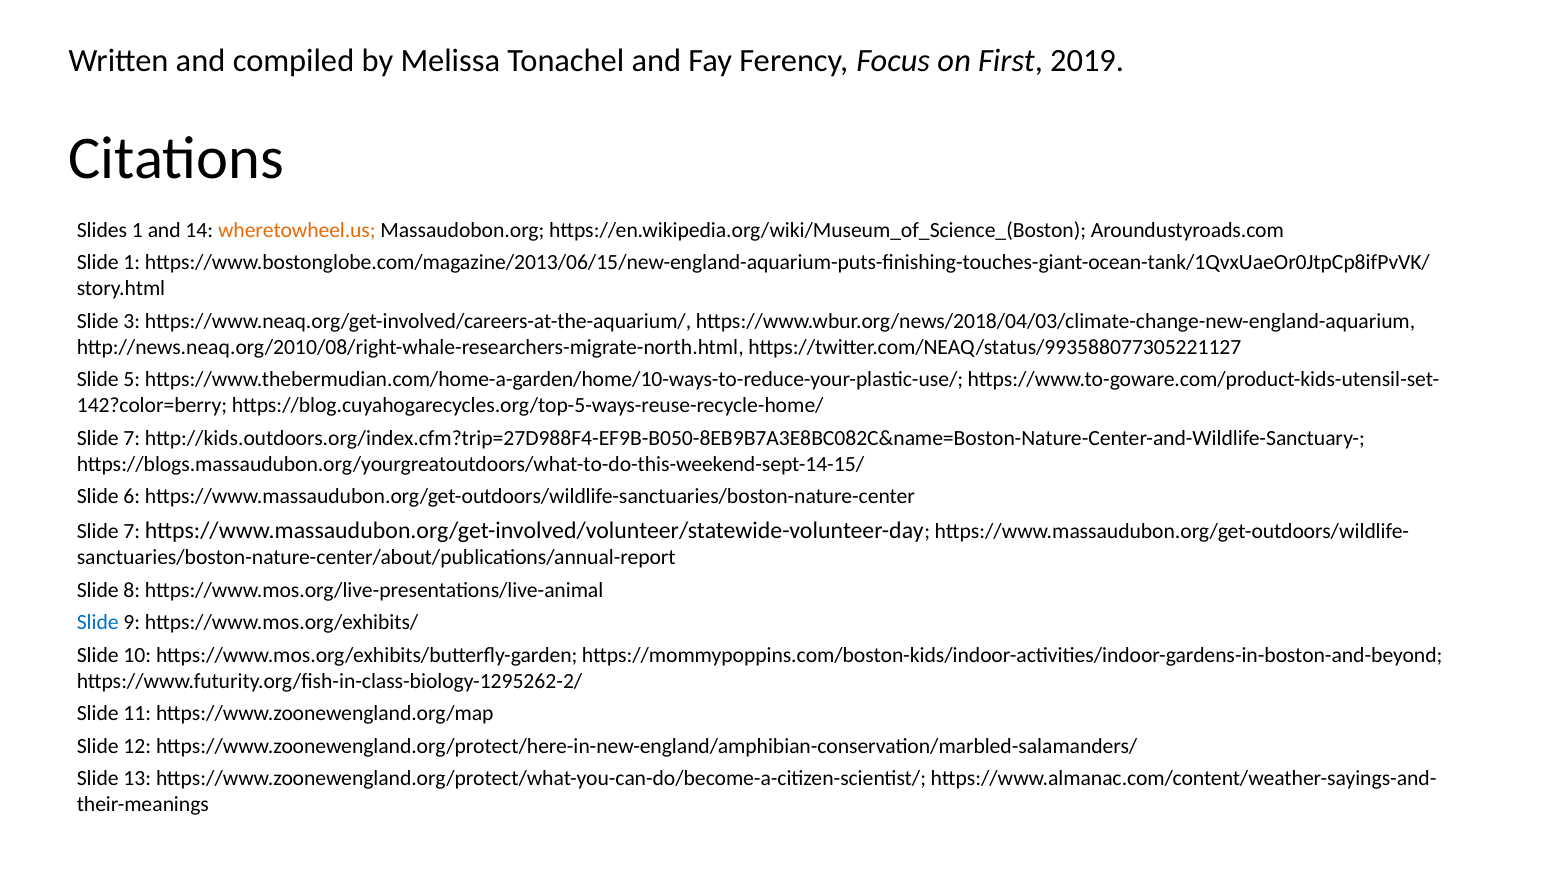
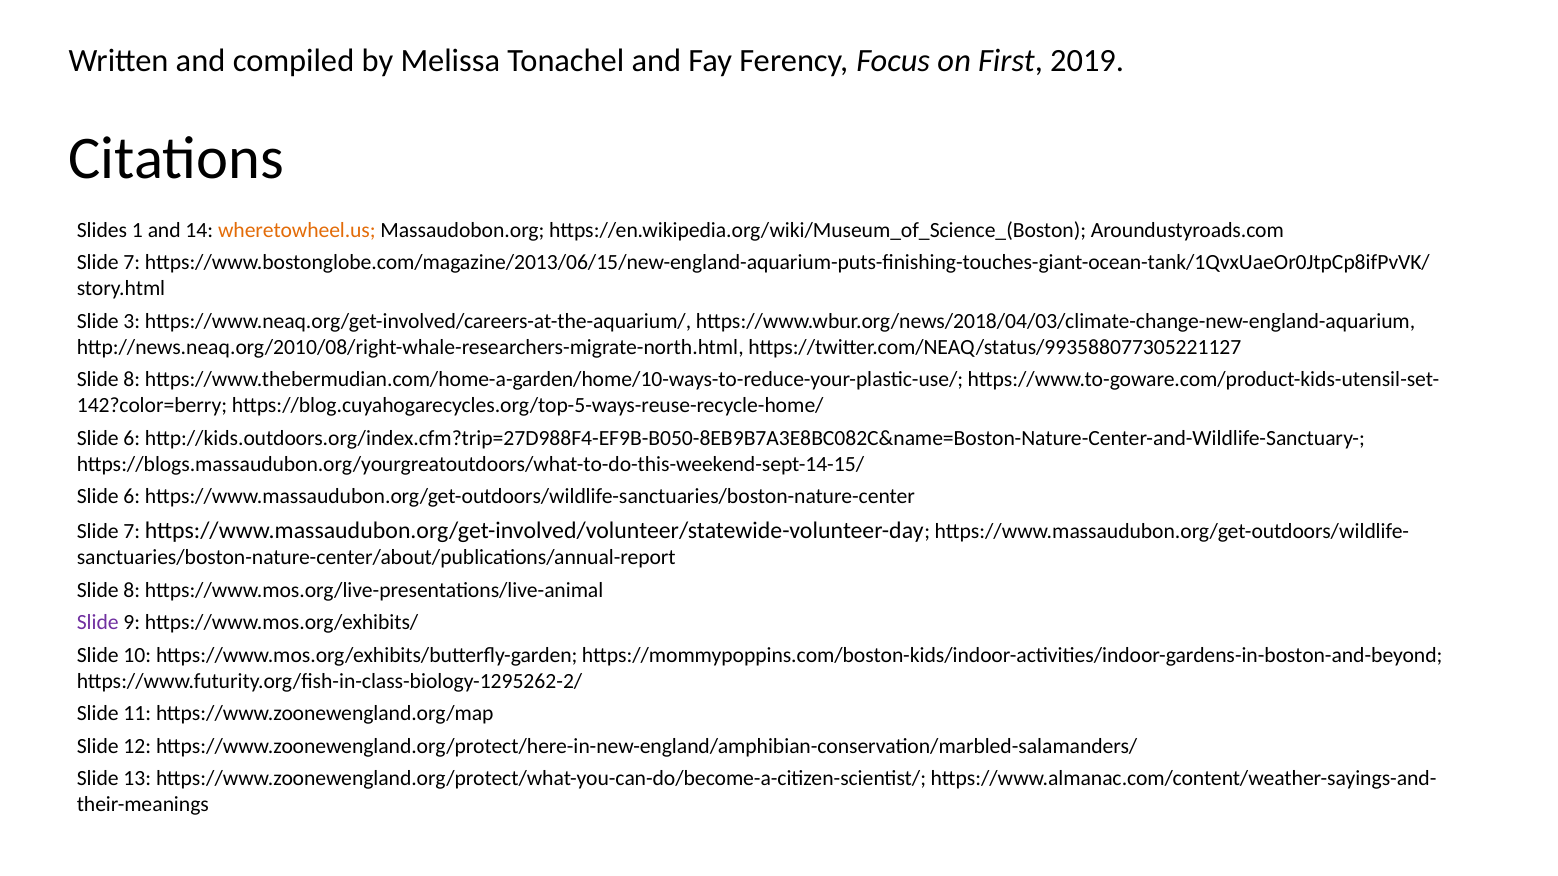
1 at (132, 263): 1 -> 7
5 at (132, 380): 5 -> 8
7 at (132, 438): 7 -> 6
Slide at (98, 623) colour: blue -> purple
